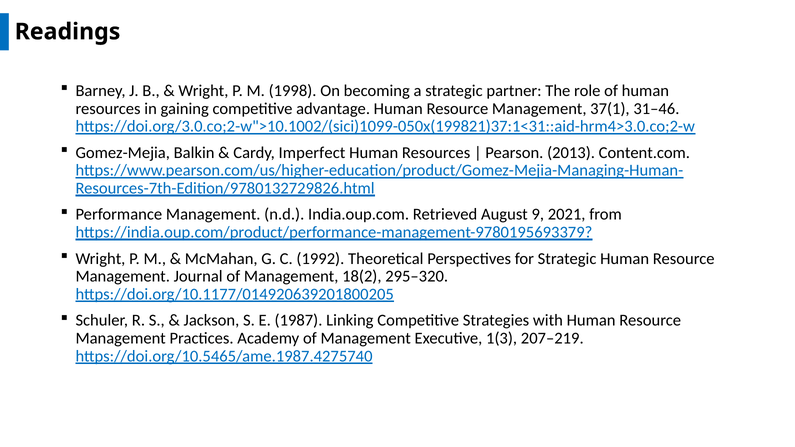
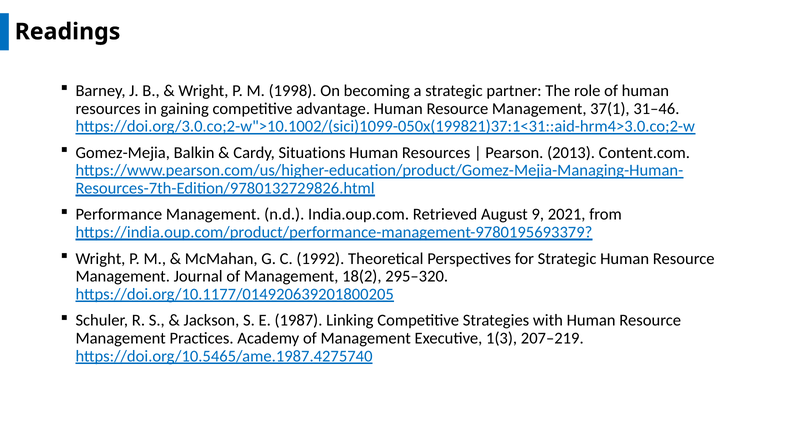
Imperfect: Imperfect -> Situations
